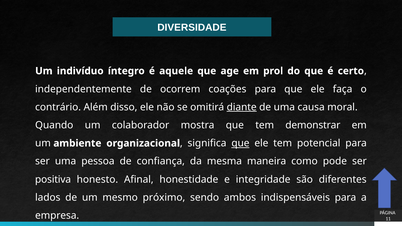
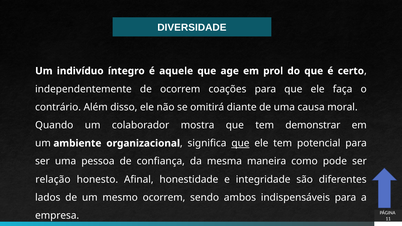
diante underline: present -> none
positiva: positiva -> relação
mesmo próximo: próximo -> ocorrem
